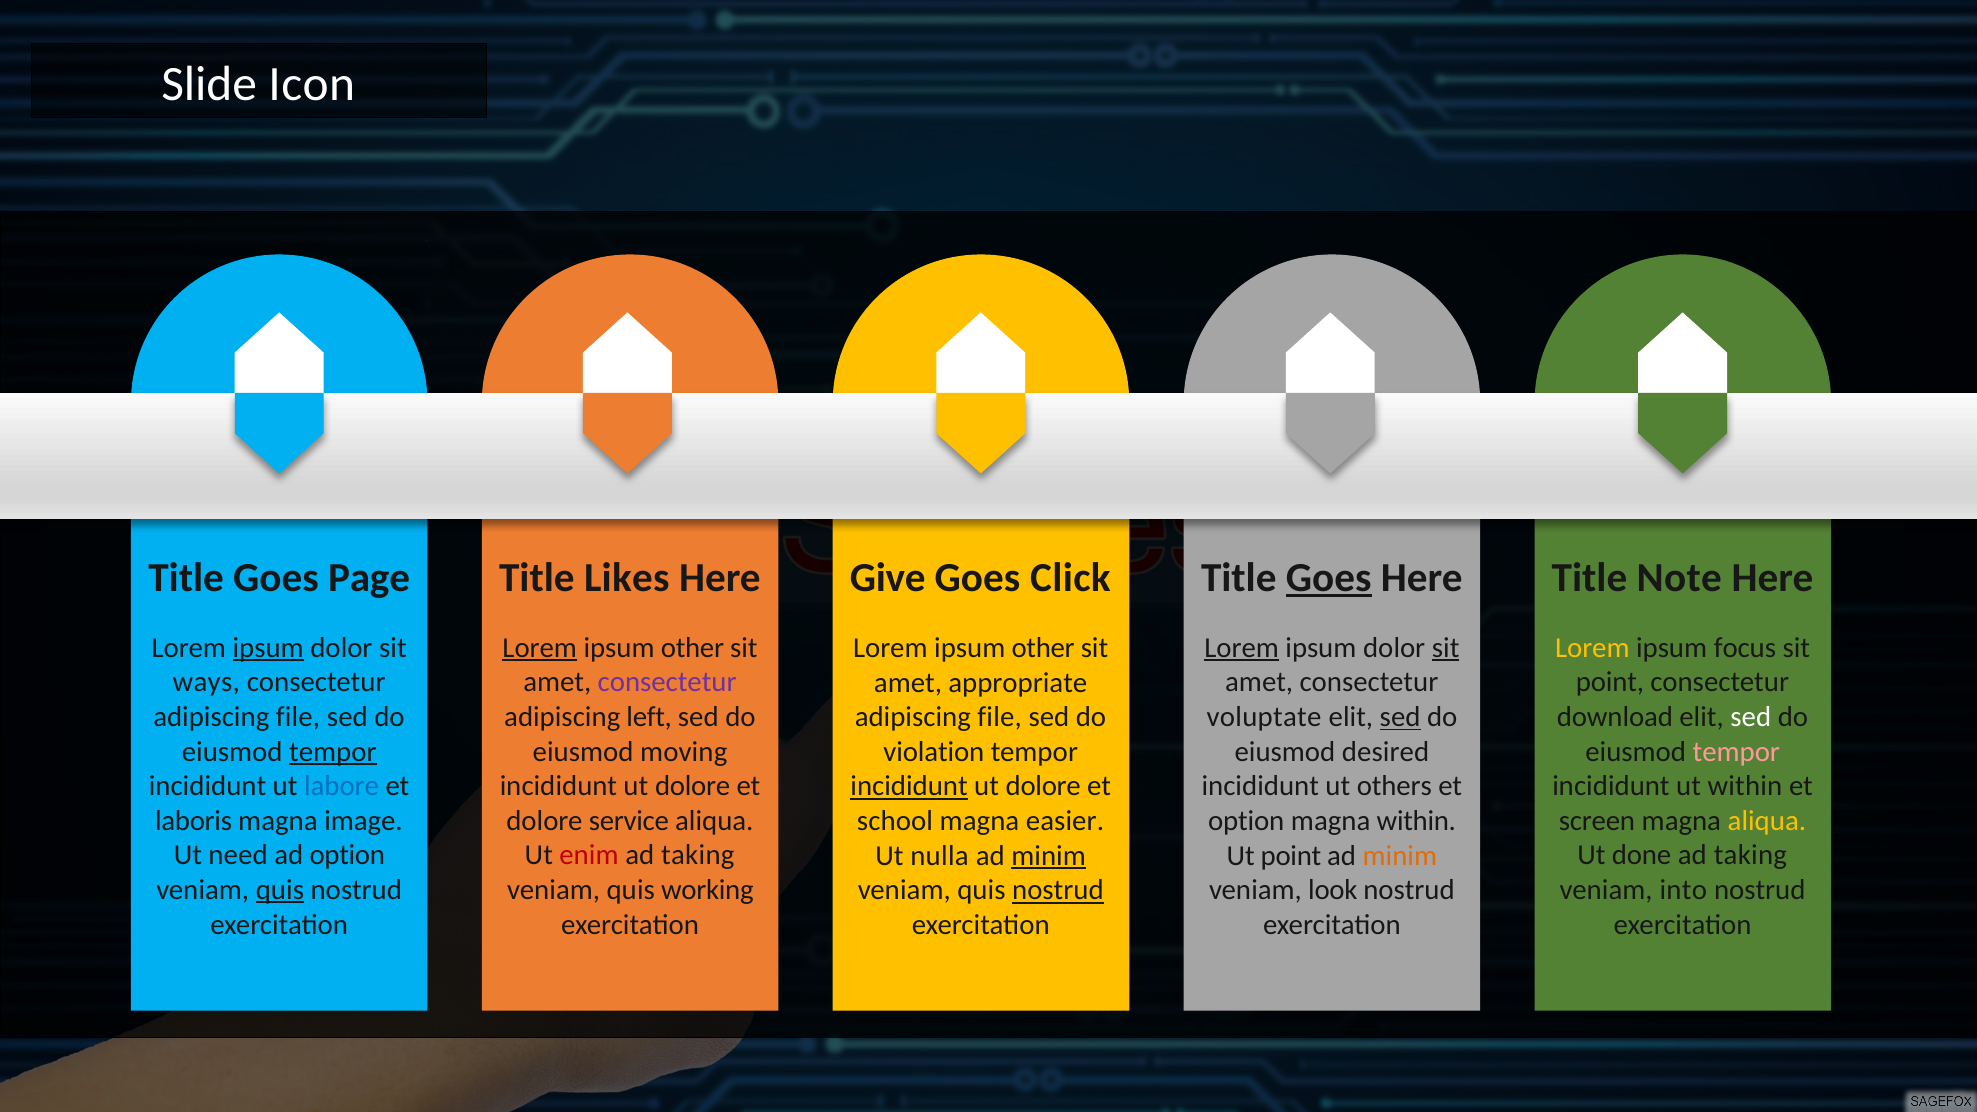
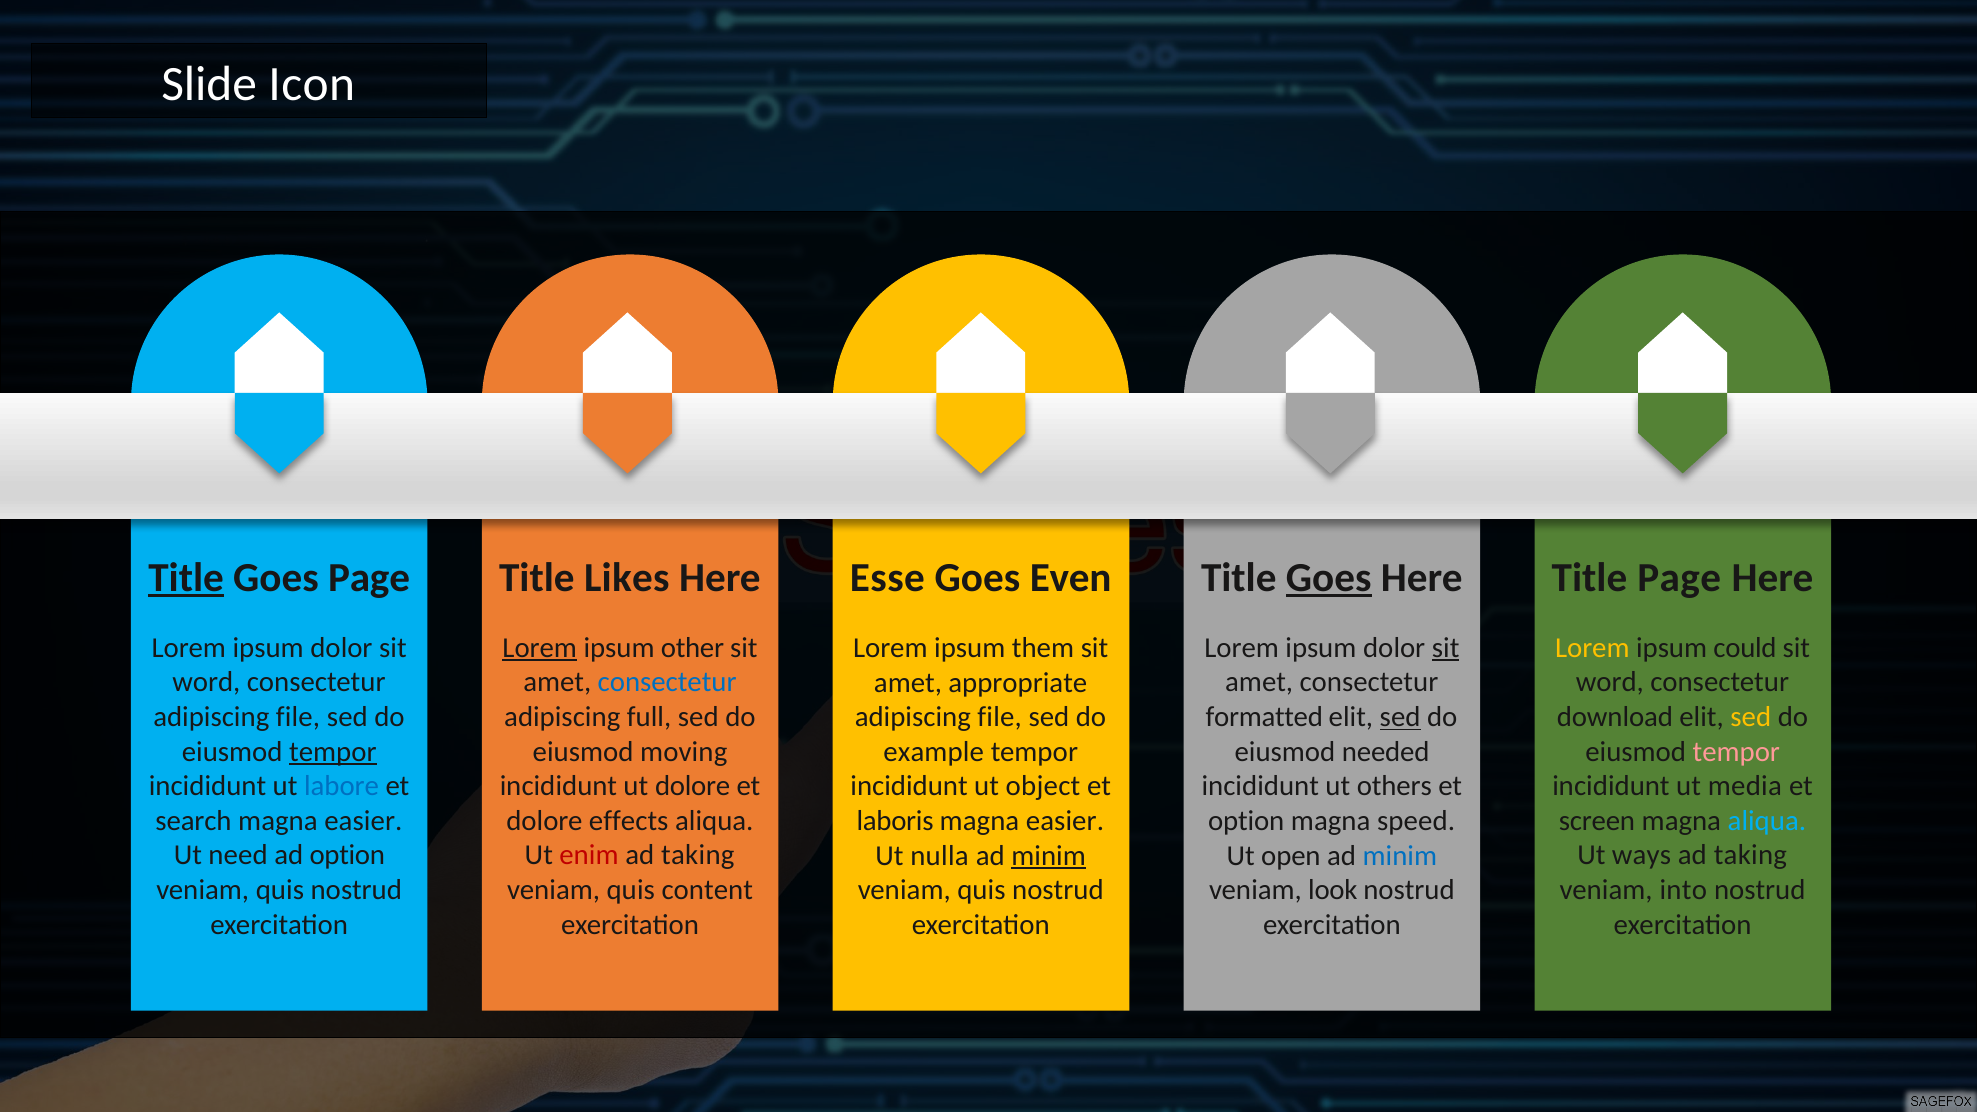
Title at (186, 578) underline: none -> present
Title Note: Note -> Page
Give: Give -> Esse
Click: Click -> Even
ipsum at (268, 648) underline: present -> none
focus: focus -> could
other at (1043, 648): other -> them
Lorem at (1242, 648) underline: present -> none
ways at (206, 682): ways -> word
consectetur at (667, 682) colour: purple -> blue
point at (1610, 682): point -> word
left: left -> full
sed at (1751, 717) colour: white -> yellow
voluptate: voluptate -> formatted
violation: violation -> example
desired: desired -> needed
ut within: within -> media
incididunt at (909, 786) underline: present -> none
dolore at (1043, 786): dolore -> object
laboris: laboris -> search
image at (363, 821): image -> easier
service: service -> effects
aliqua at (1767, 821) colour: yellow -> light blue
magna within: within -> speed
school: school -> laboris
done: done -> ways
Ut point: point -> open
minim at (1400, 856) colour: orange -> blue
quis at (280, 890) underline: present -> none
working: working -> content
nostrud at (1058, 890) underline: present -> none
